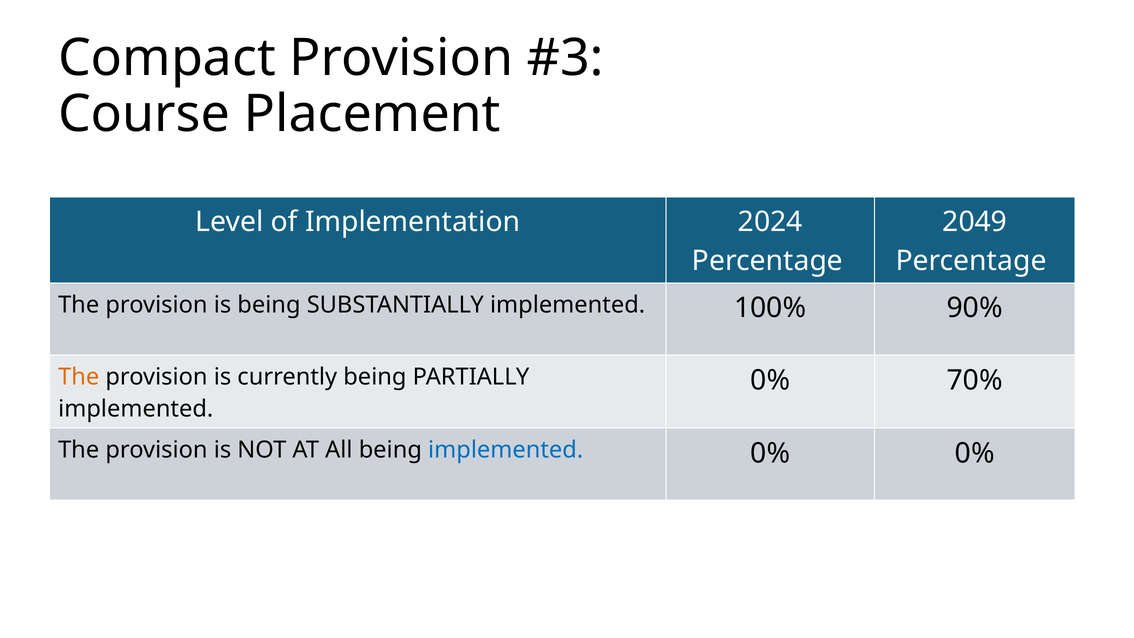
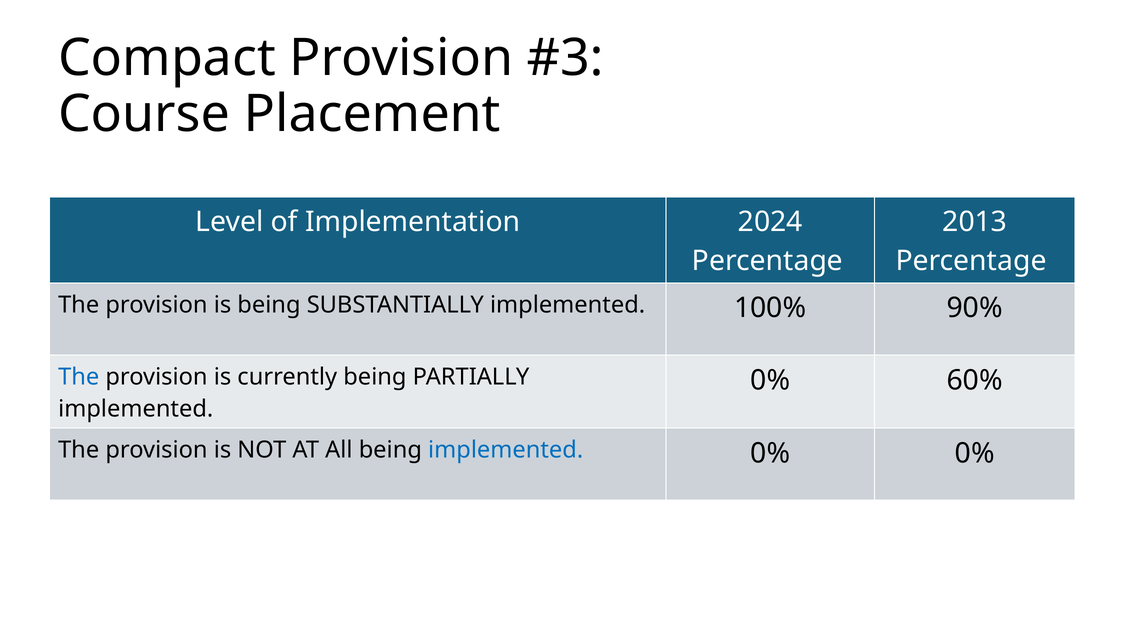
2049: 2049 -> 2013
The at (79, 377) colour: orange -> blue
70%: 70% -> 60%
